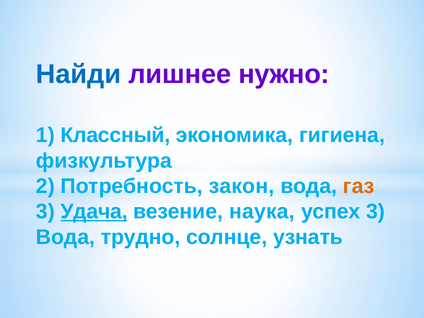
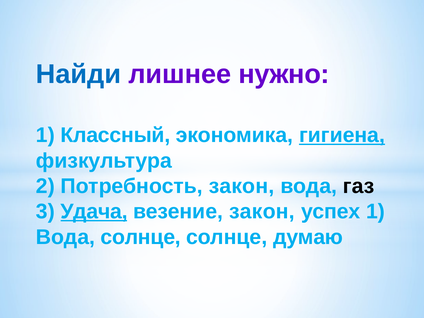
гигиена underline: none -> present
газ colour: orange -> black
везение наука: наука -> закон
успех 3: 3 -> 1
Вода трудно: трудно -> солнце
узнать: узнать -> думаю
